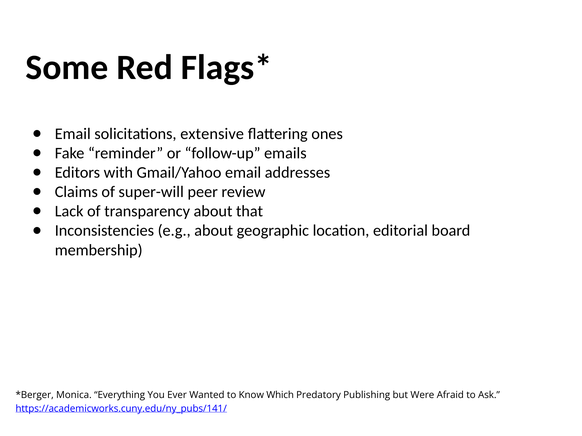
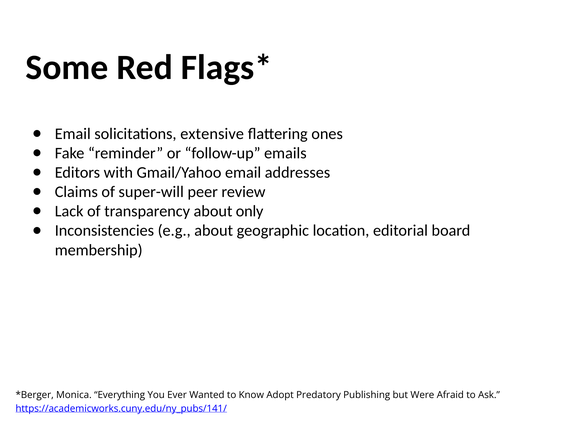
that: that -> only
Which: Which -> Adopt
